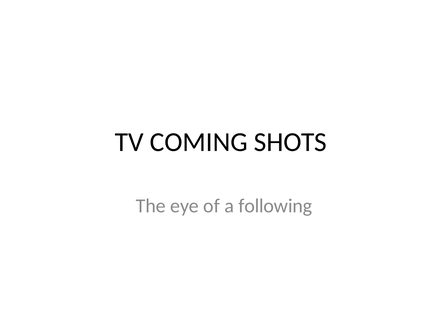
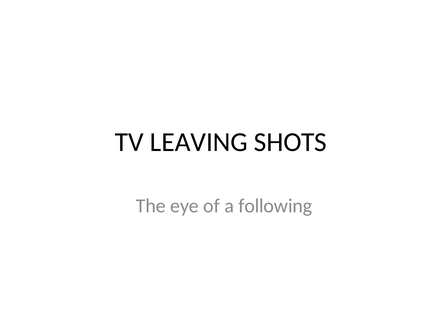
COMING: COMING -> LEAVING
